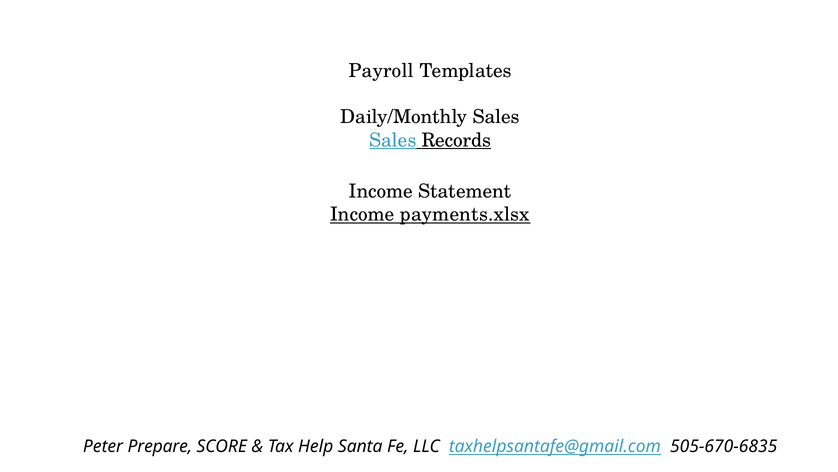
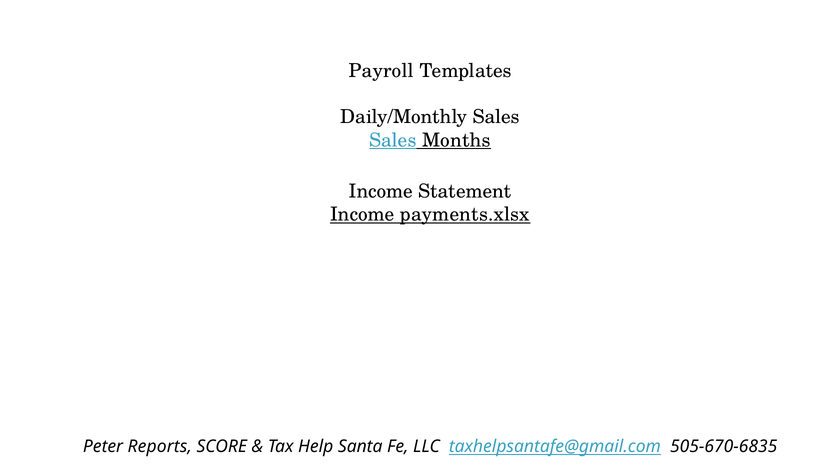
Records: Records -> Months
Prepare: Prepare -> Reports
